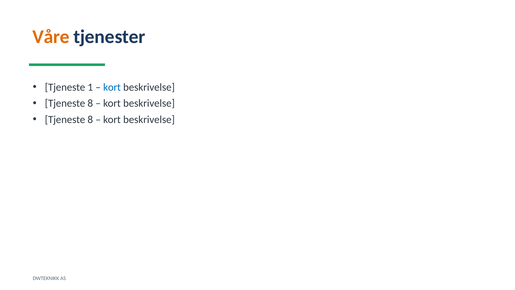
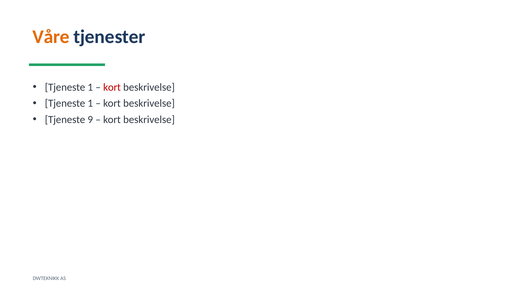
kort at (112, 87) colour: blue -> red
8 at (90, 103): 8 -> 1
8 at (90, 119): 8 -> 9
